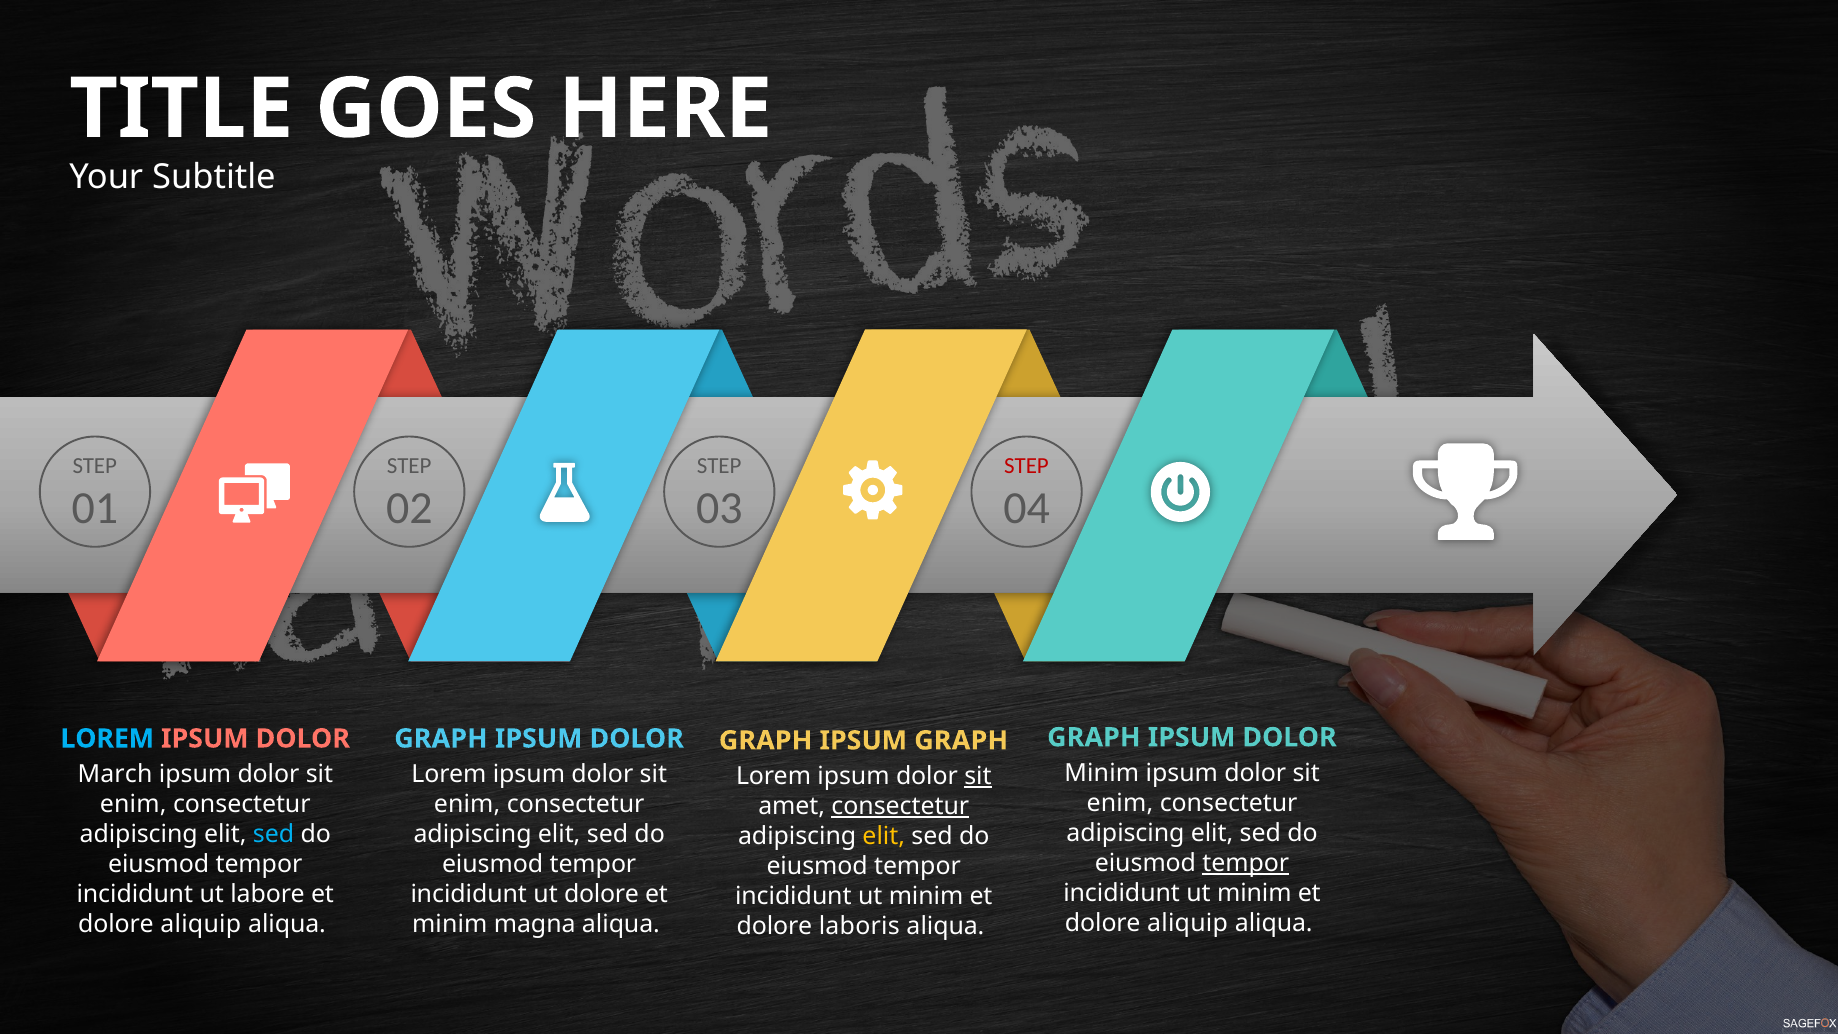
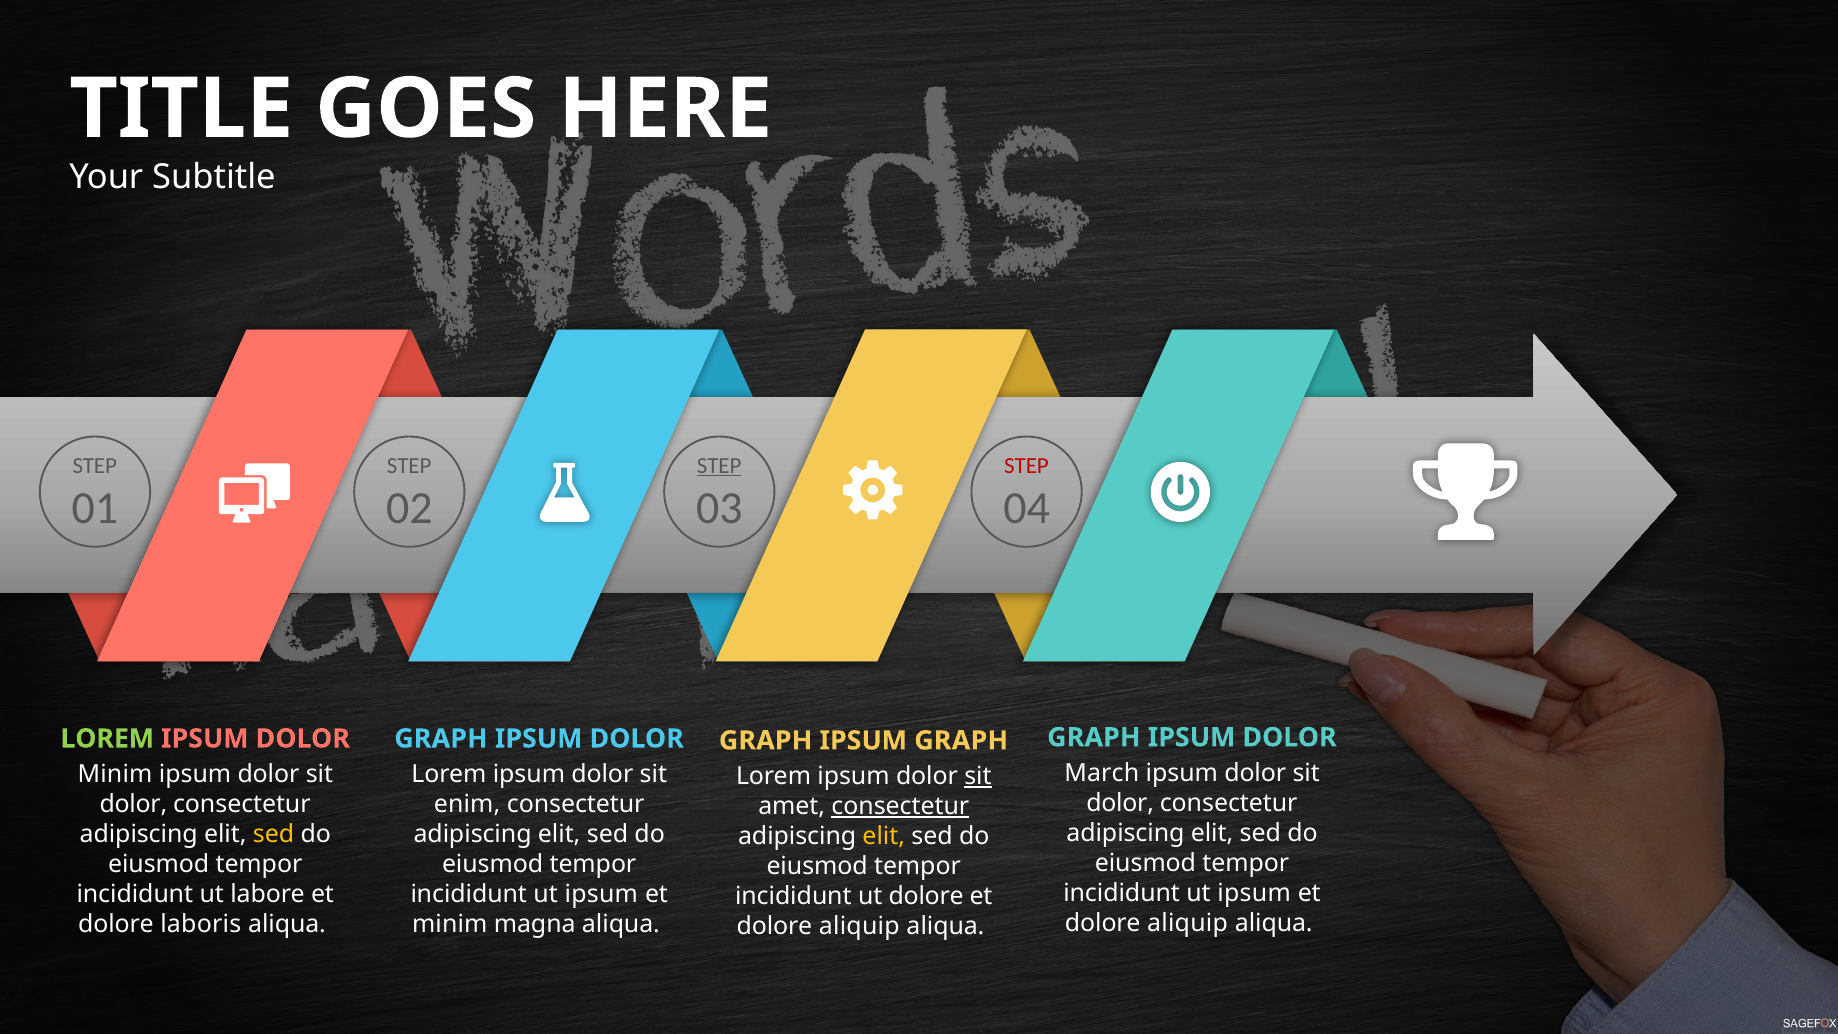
STEP at (719, 466) underline: none -> present
LOREM at (107, 739) colour: light blue -> light green
Minim at (1102, 773): Minim -> March
March at (115, 774): March -> Minim
enim at (1120, 803): enim -> dolor
enim at (133, 804): enim -> dolor
sed at (274, 834) colour: light blue -> yellow
tempor at (1246, 863) underline: present -> none
minim at (1254, 893): minim -> ipsum
dolore at (602, 894): dolore -> ipsum
minim at (926, 896): minim -> dolore
aliquip at (201, 924): aliquip -> laboris
laboris at (859, 926): laboris -> aliquip
